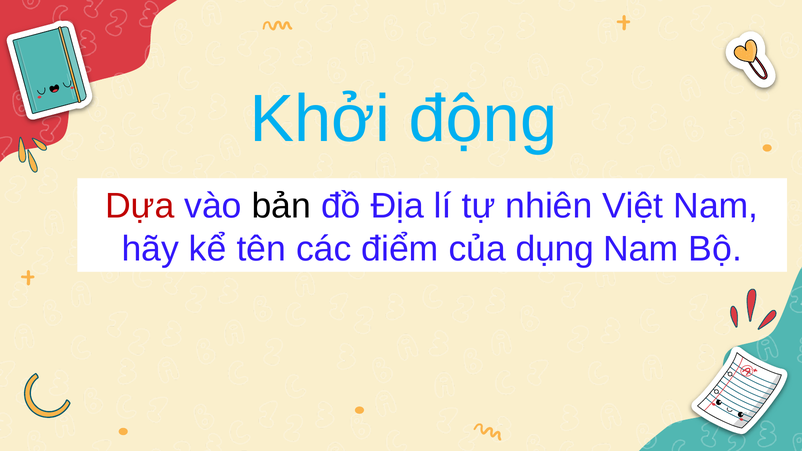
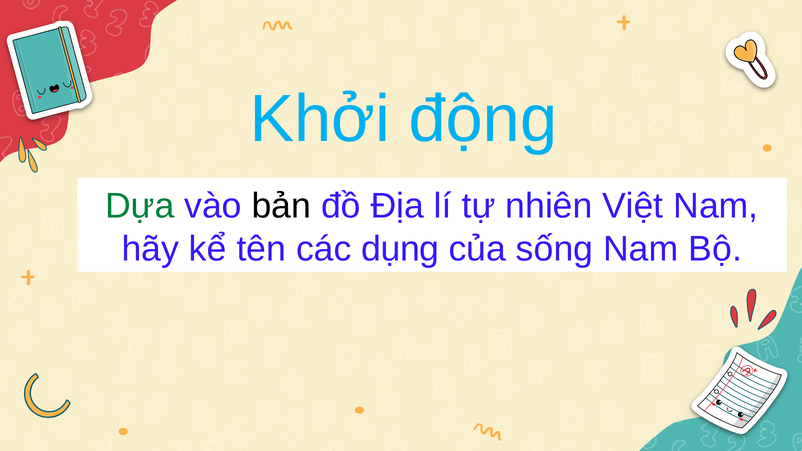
Dựa colour: red -> green
điểm: điểm -> dụng
dụng: dụng -> sống
